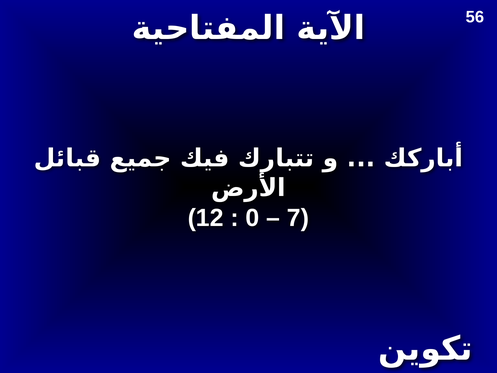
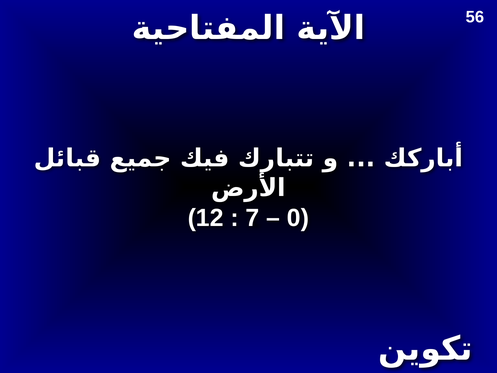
0: 0 -> 7
7: 7 -> 0
